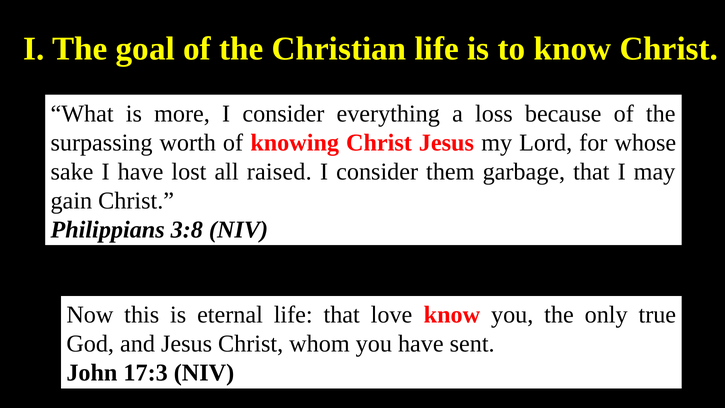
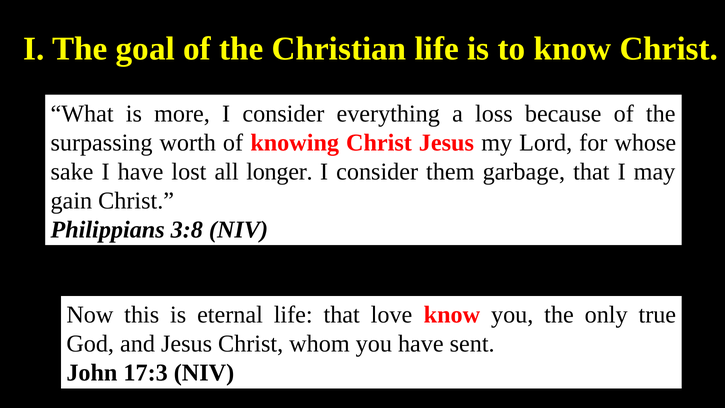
raised: raised -> longer
